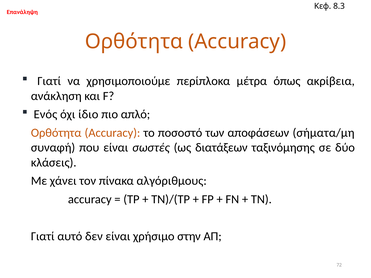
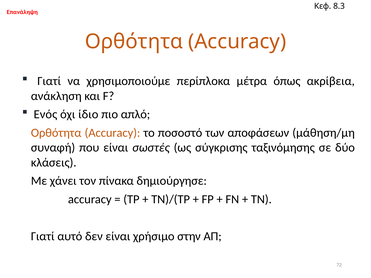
σήματα/μη: σήματα/μη -> μάθηση/μη
διατάξεων: διατάξεων -> σύγκρισης
αλγόριθμους: αλγόριθμους -> δημιούργησε
